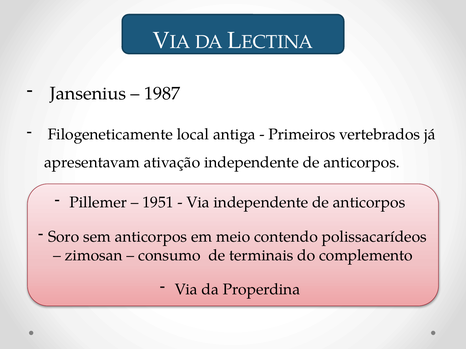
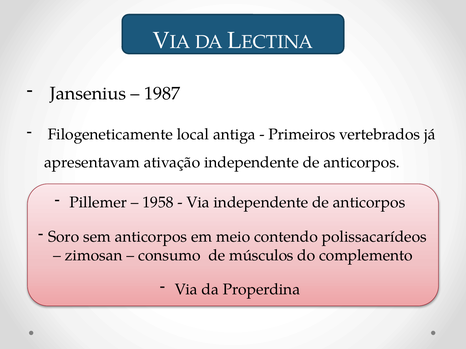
1951: 1951 -> 1958
terminais: terminais -> músculos
